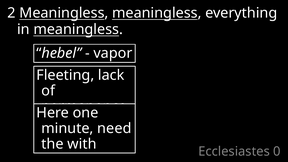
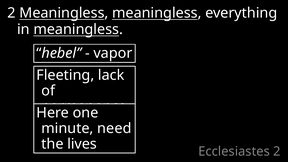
with: with -> lives
Ecclesiastes 0: 0 -> 2
